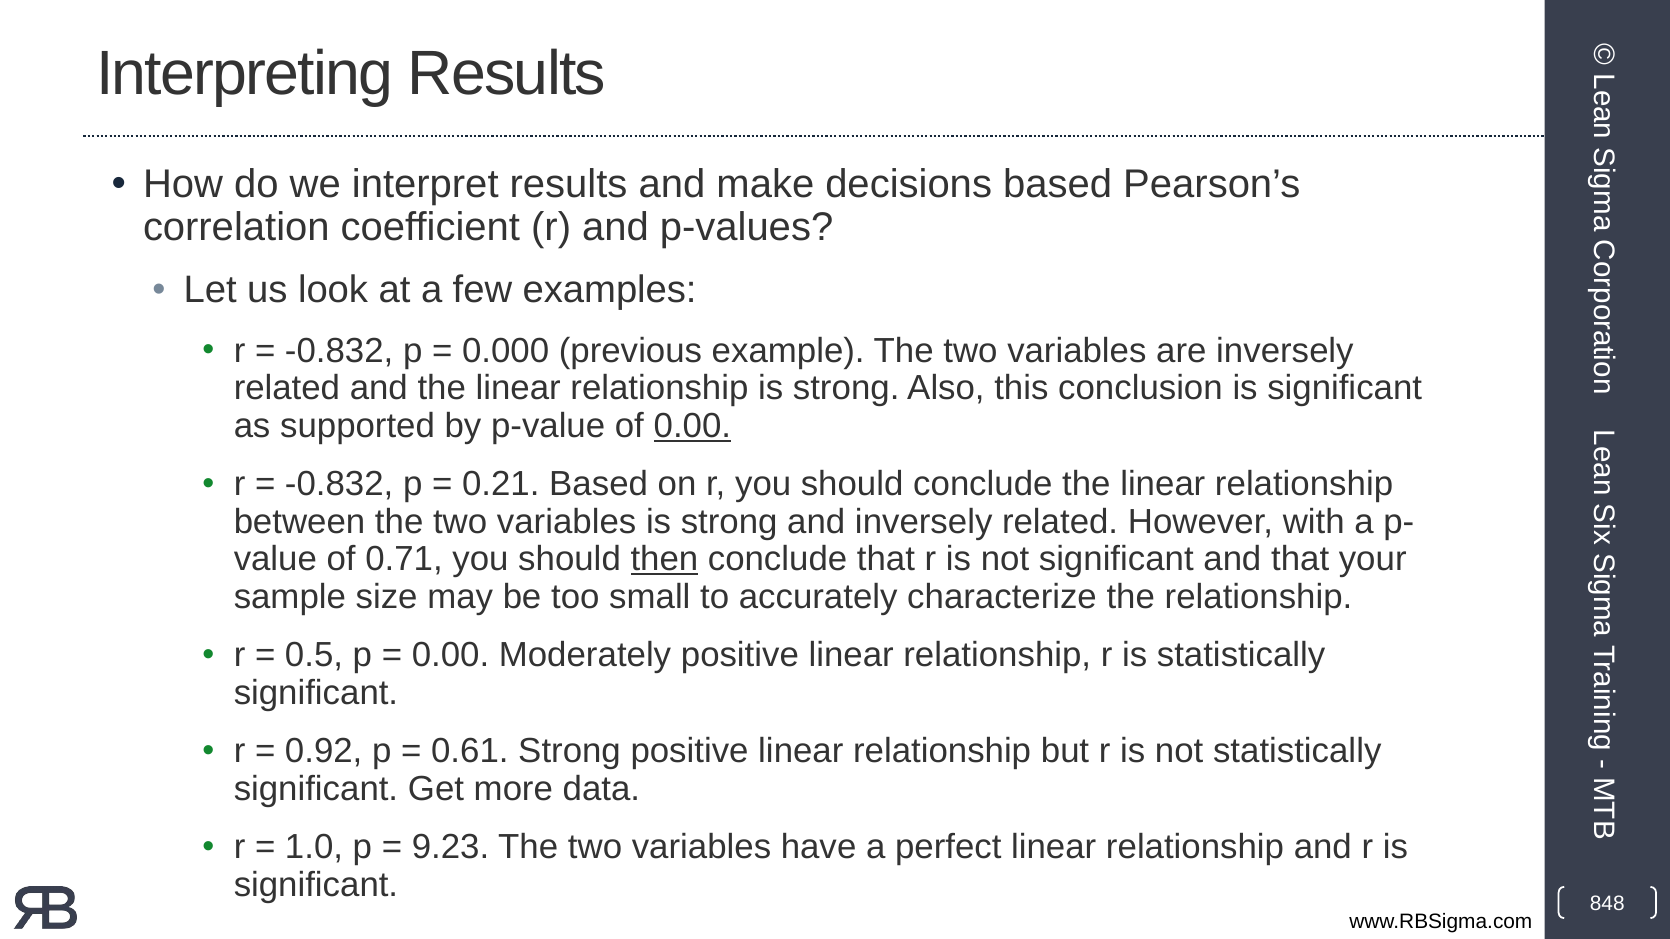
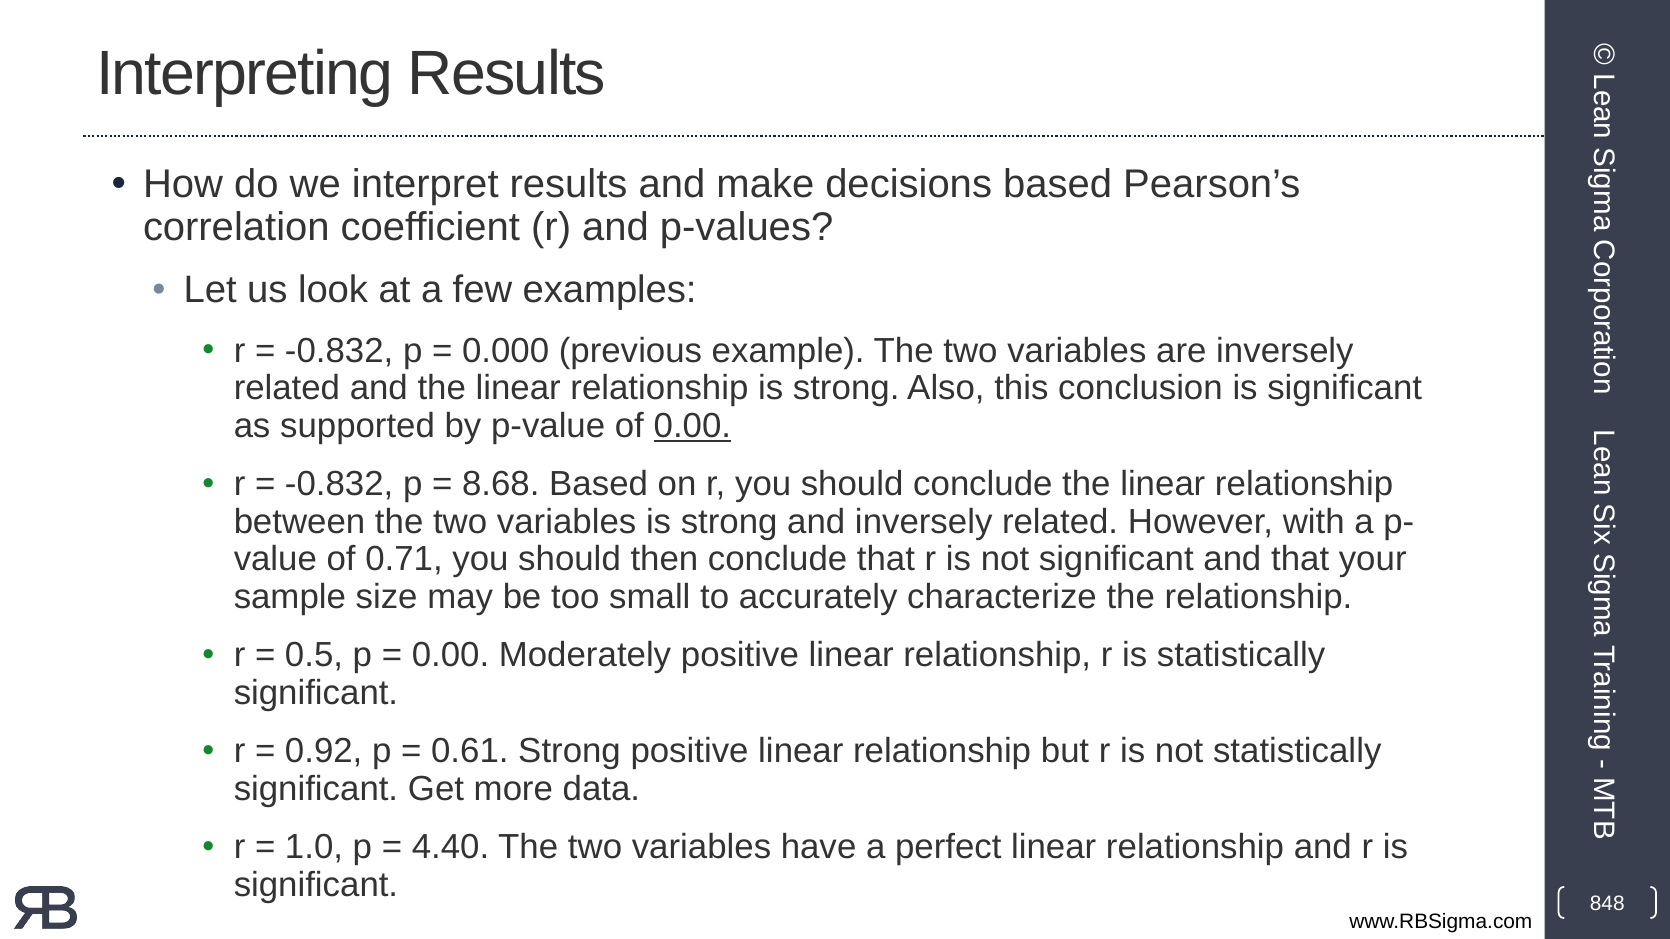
0.21: 0.21 -> 8.68
then underline: present -> none
9.23: 9.23 -> 4.40
